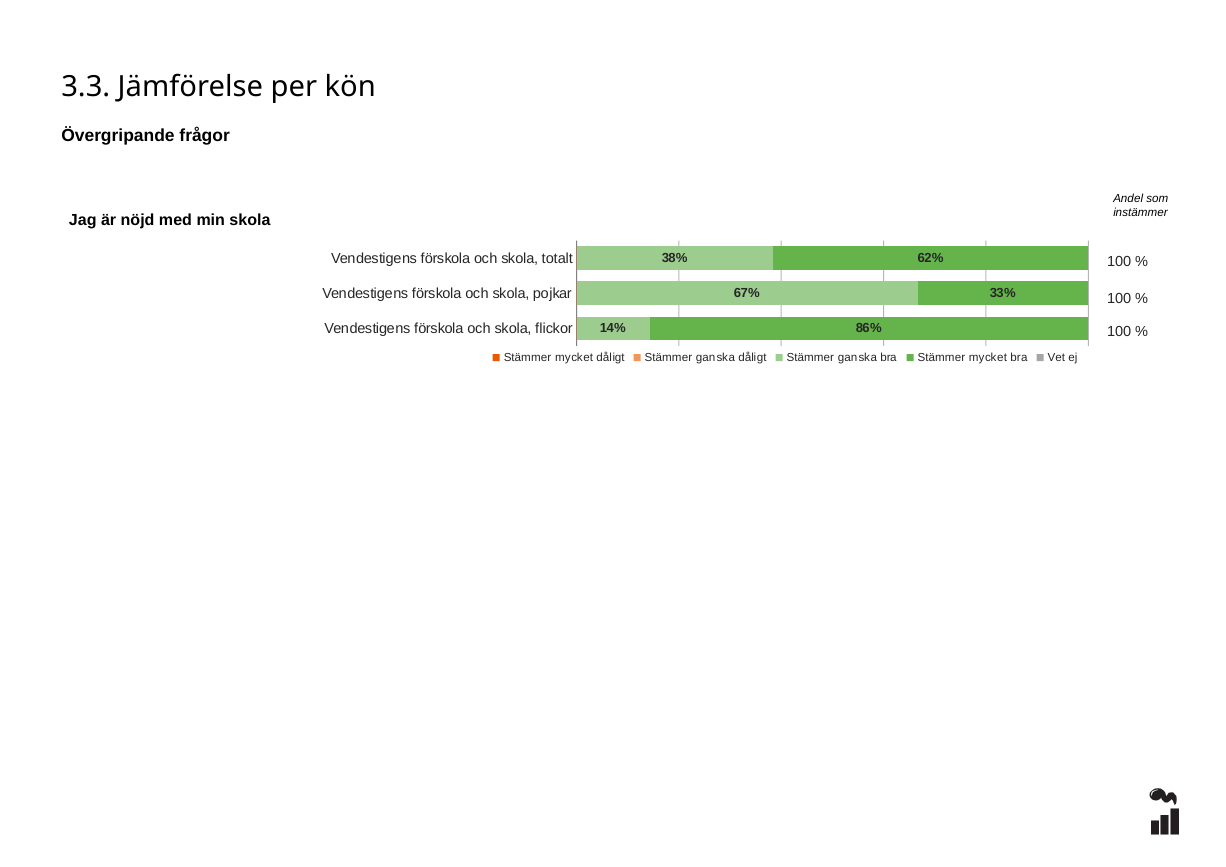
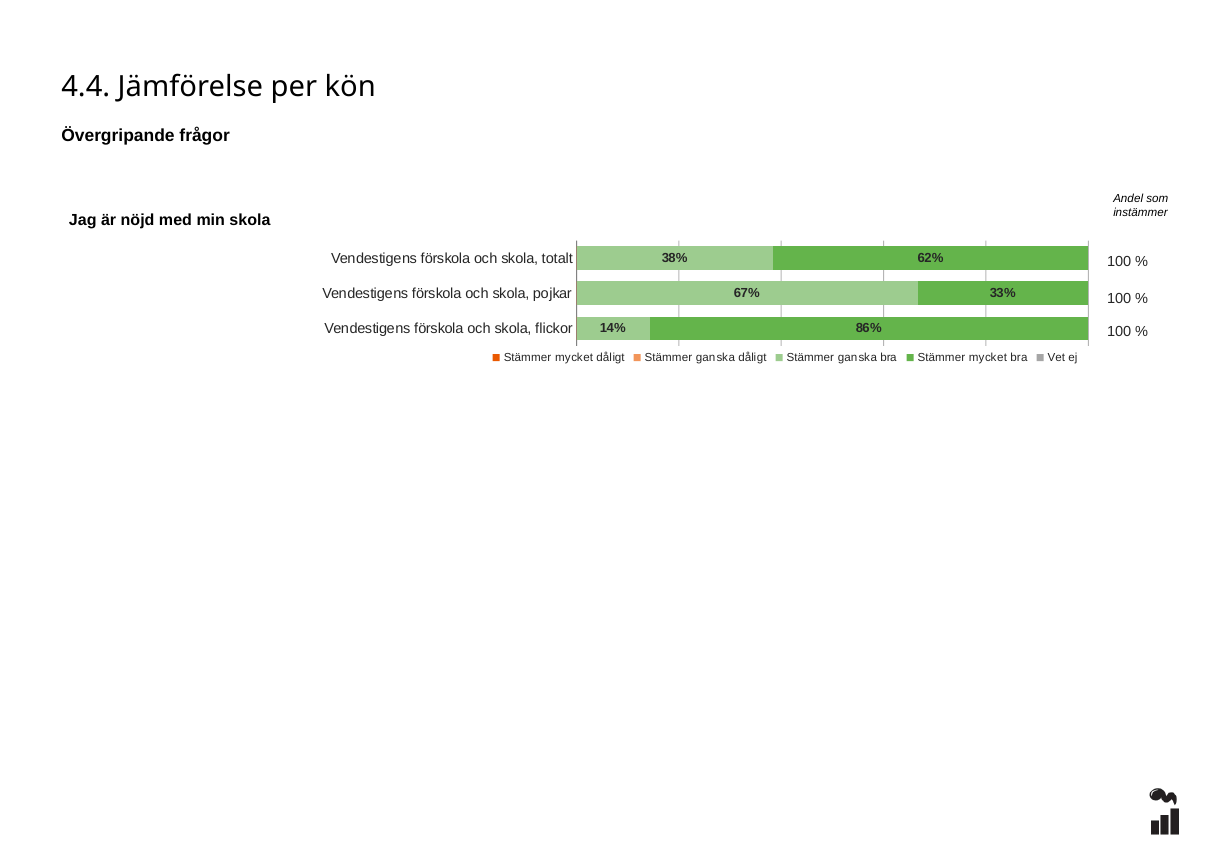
3.3: 3.3 -> 4.4
